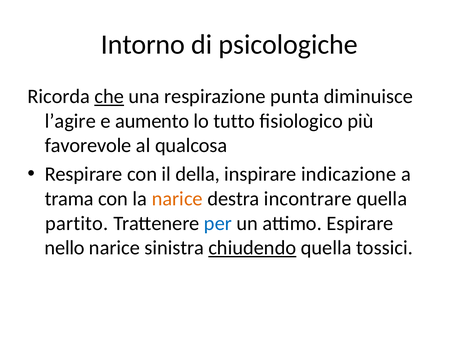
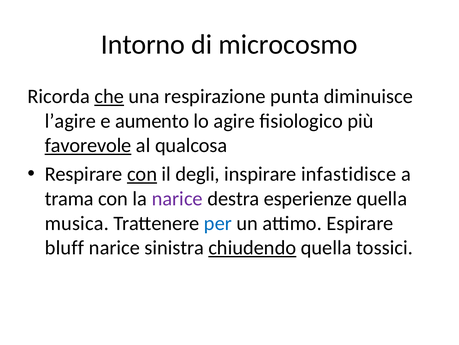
psicologiche: psicologiche -> microcosmo
tutto: tutto -> agire
favorevole underline: none -> present
con at (142, 174) underline: none -> present
della: della -> degli
indicazione: indicazione -> infastidisce
narice at (177, 198) colour: orange -> purple
incontrare: incontrare -> esperienze
partito: partito -> musica
nello: nello -> bluff
